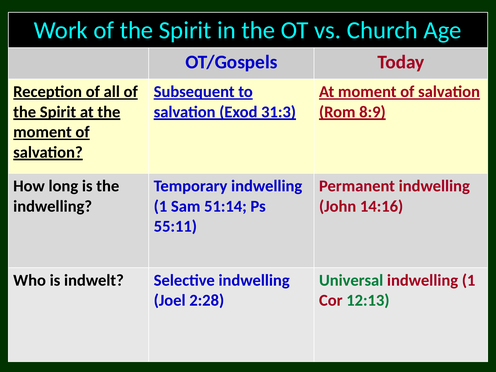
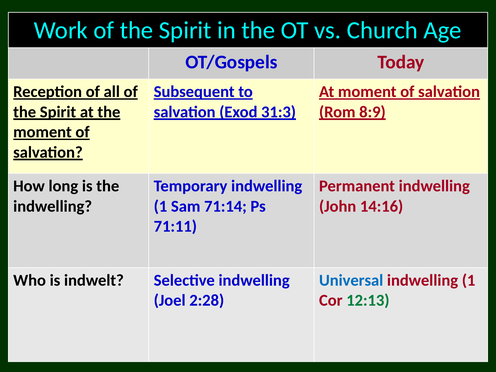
51:14: 51:14 -> 71:14
55:11: 55:11 -> 71:11
Universal colour: green -> blue
